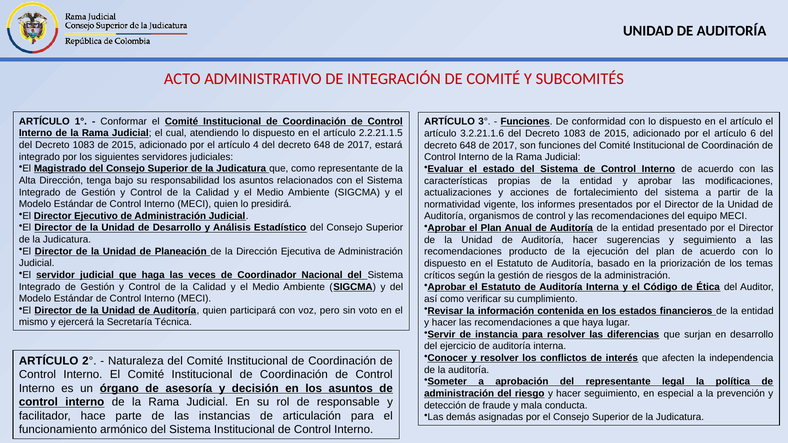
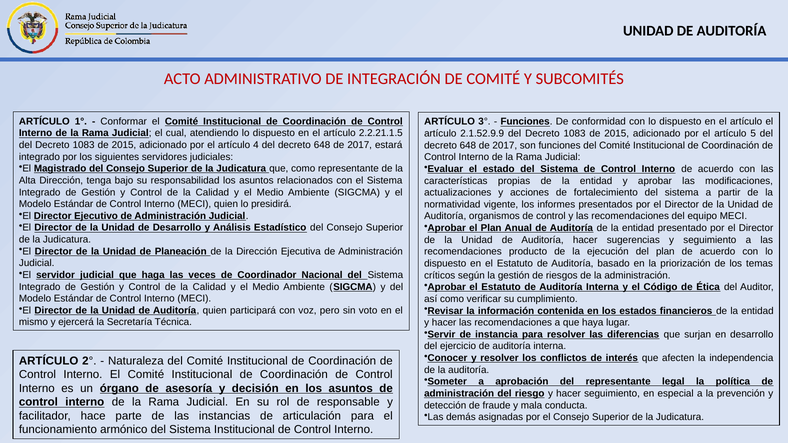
3.2.21.1.6: 3.2.21.1.6 -> 2.1.52.9.9
6: 6 -> 5
